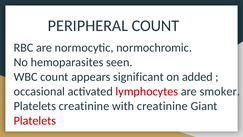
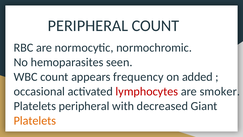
significant: significant -> frequency
Platelets creatinine: creatinine -> peripheral
with creatinine: creatinine -> decreased
Platelets at (35, 120) colour: red -> orange
